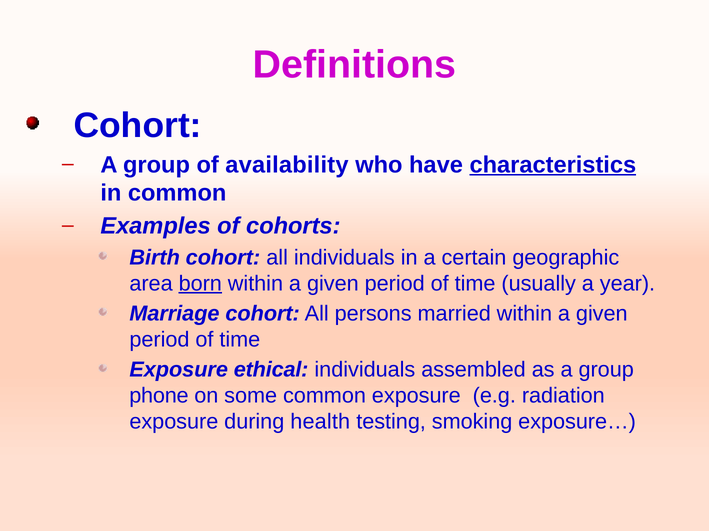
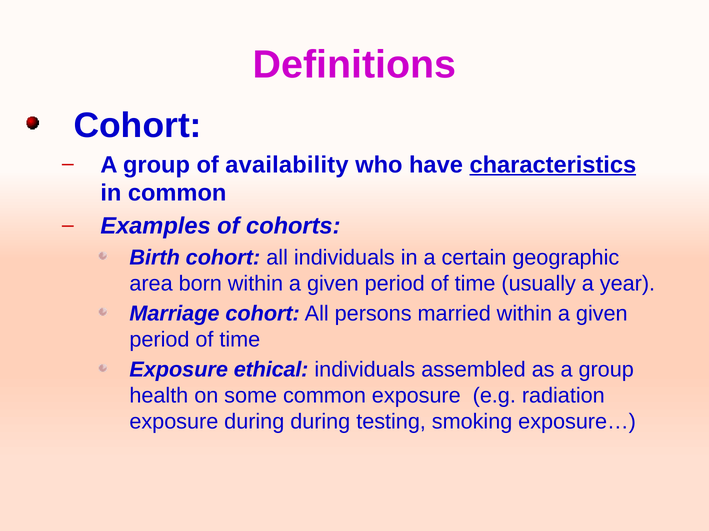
born underline: present -> none
phone: phone -> health
during health: health -> during
